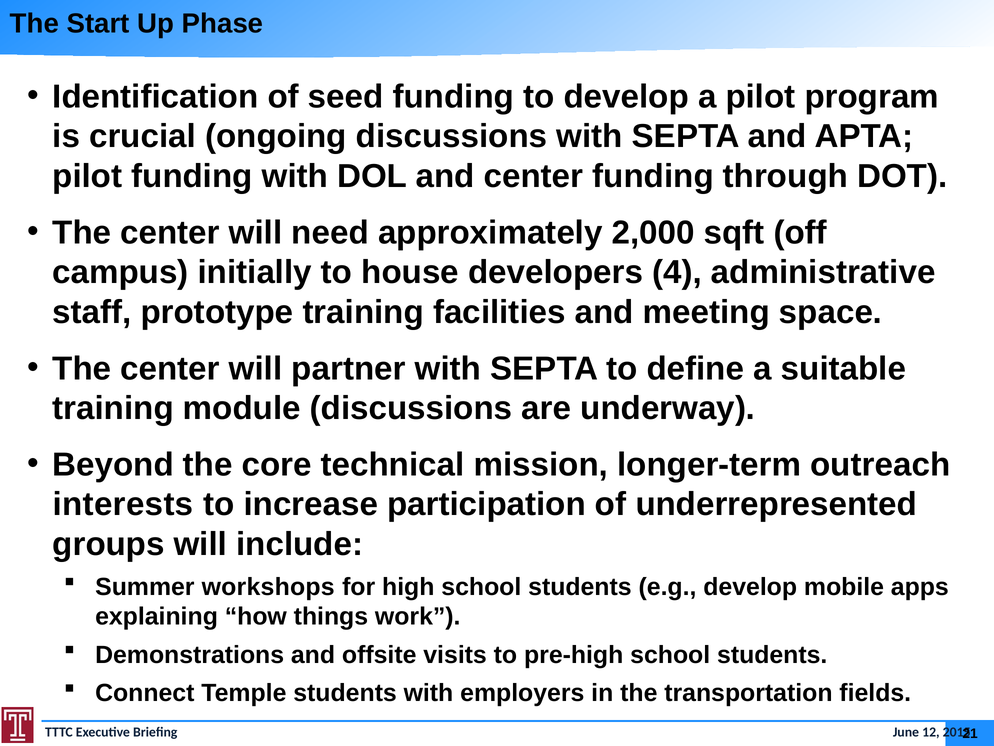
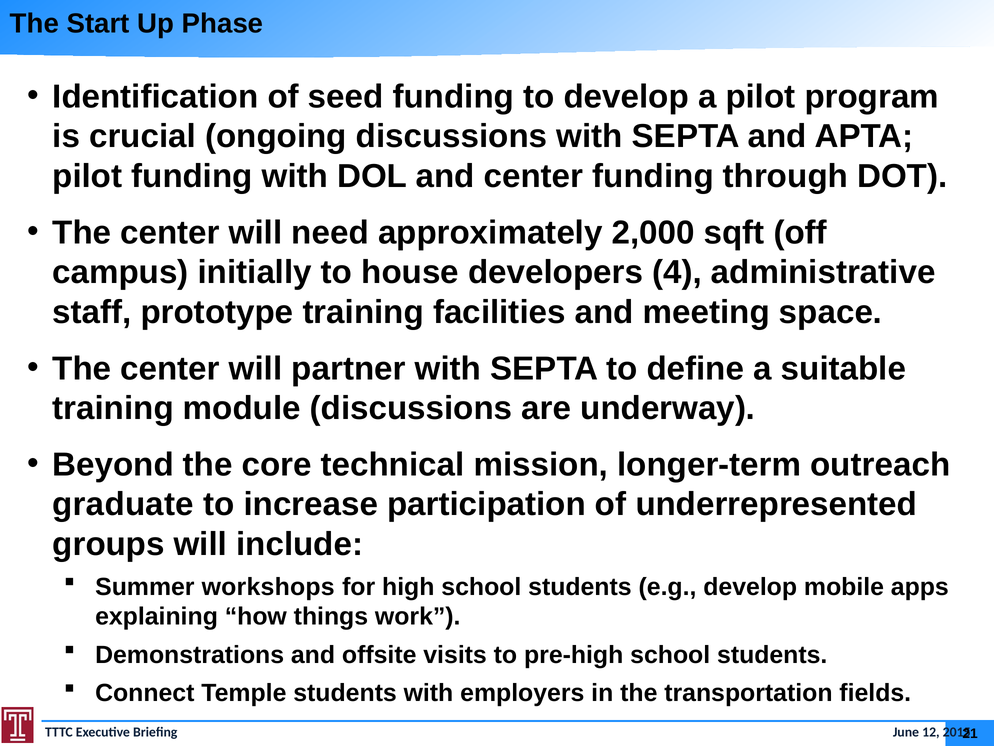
interests: interests -> graduate
